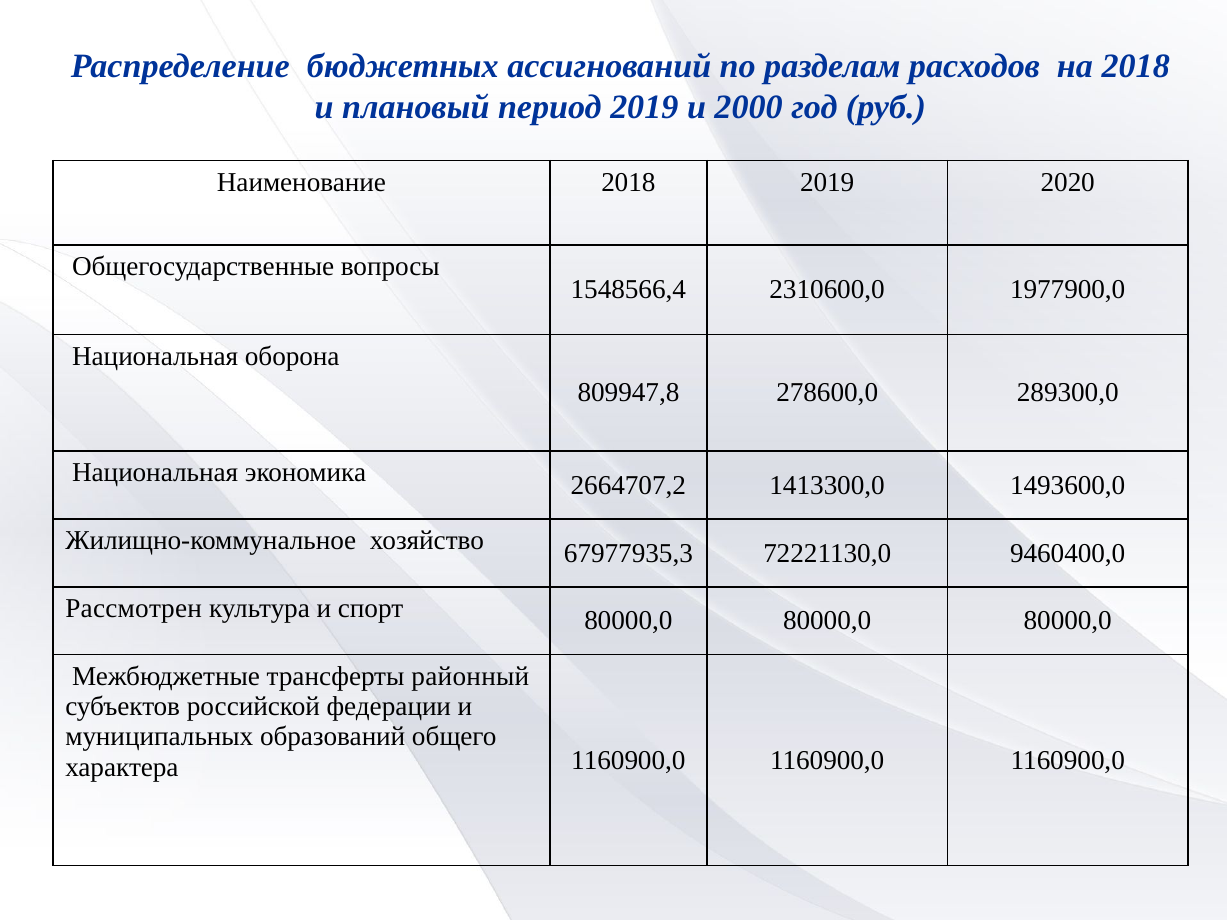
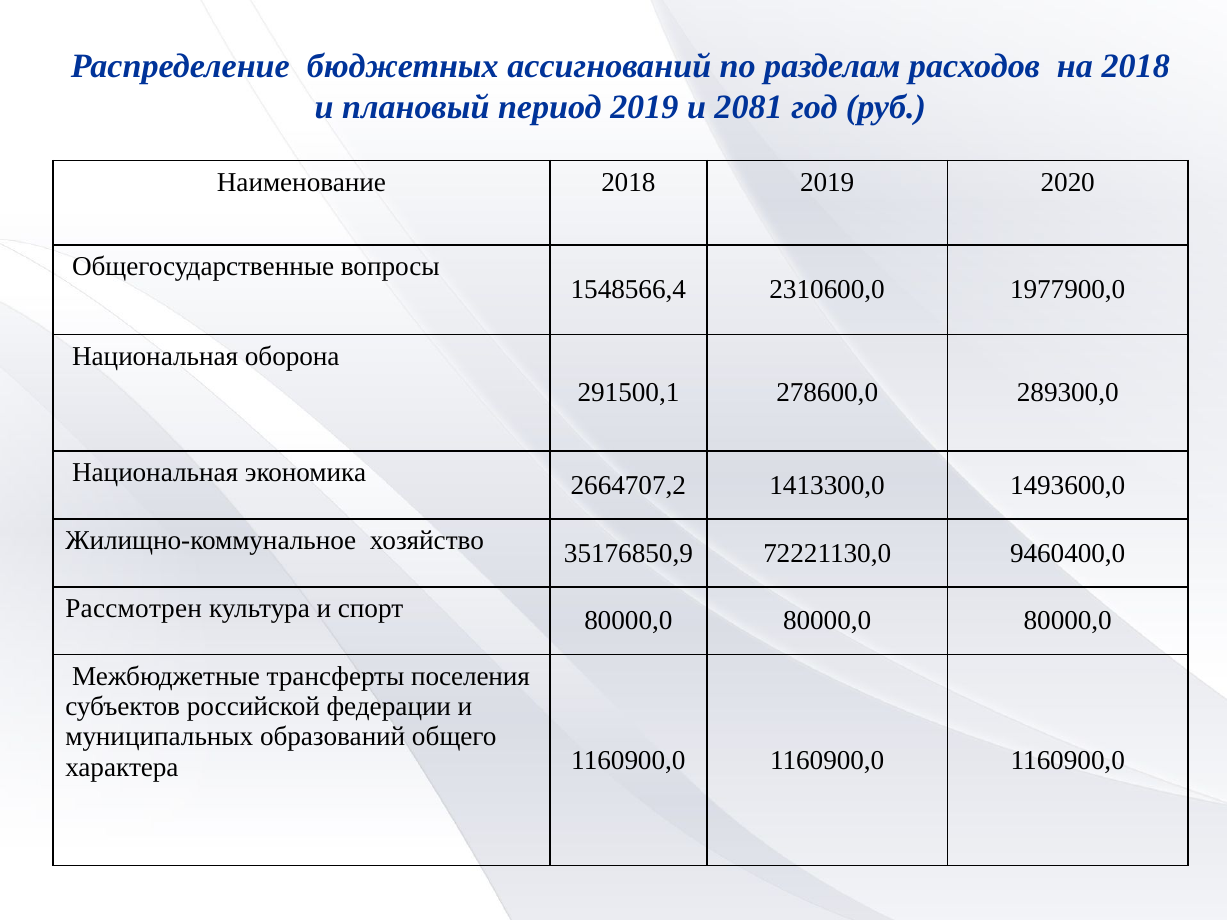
2000: 2000 -> 2081
809947,8: 809947,8 -> 291500,1
67977935,3: 67977935,3 -> 35176850,9
районный: районный -> поселения
